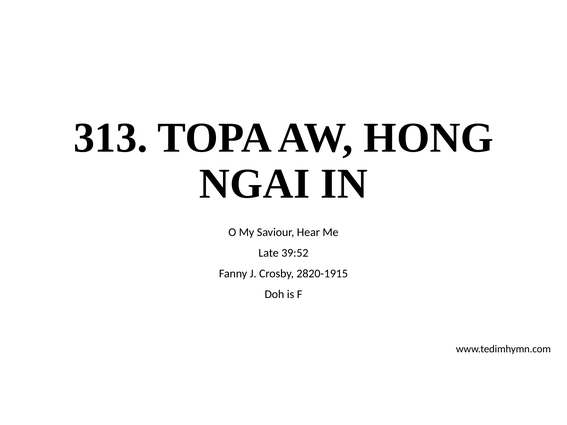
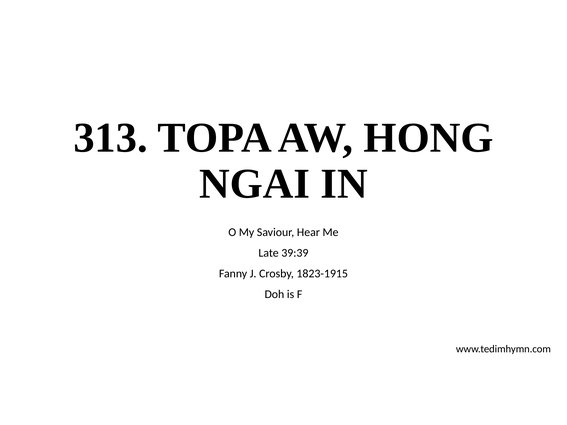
39:52: 39:52 -> 39:39
2820-1915: 2820-1915 -> 1823-1915
